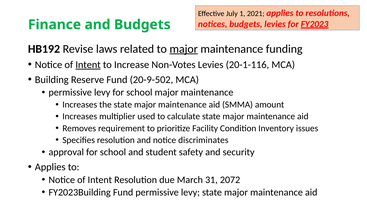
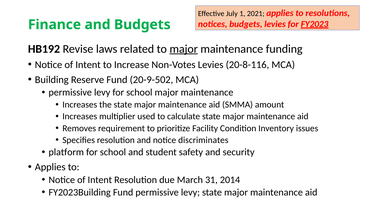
Intent at (88, 65) underline: present -> none
20-1-116: 20-1-116 -> 20-8-116
approval: approval -> platform
2072: 2072 -> 2014
